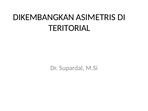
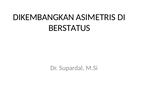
TERITORIAL: TERITORIAL -> BERSTATUS
